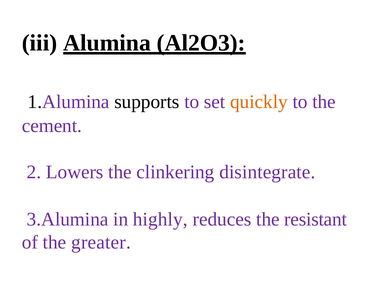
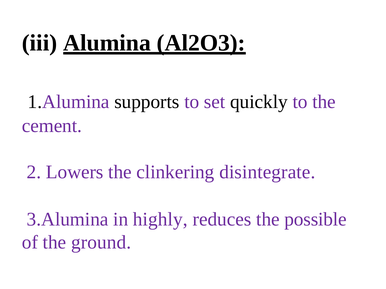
quickly colour: orange -> black
resistant: resistant -> possible
greater: greater -> ground
